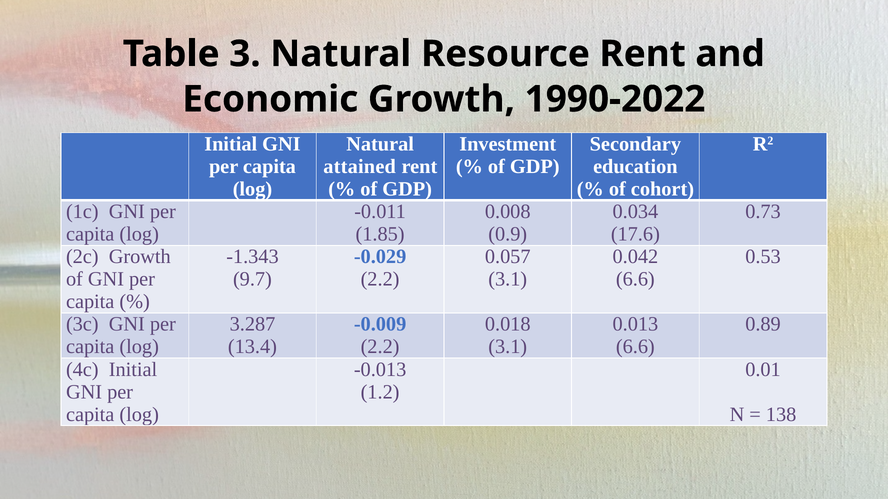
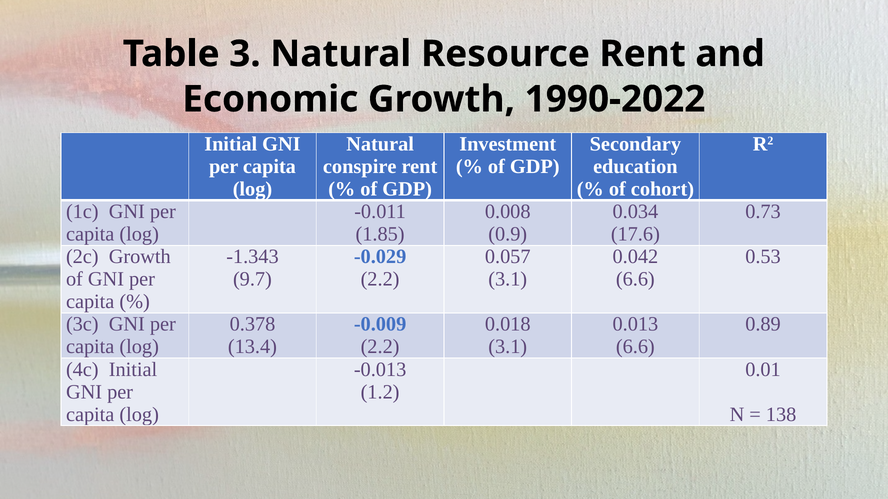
attained: attained -> conspire
3.287: 3.287 -> 0.378
